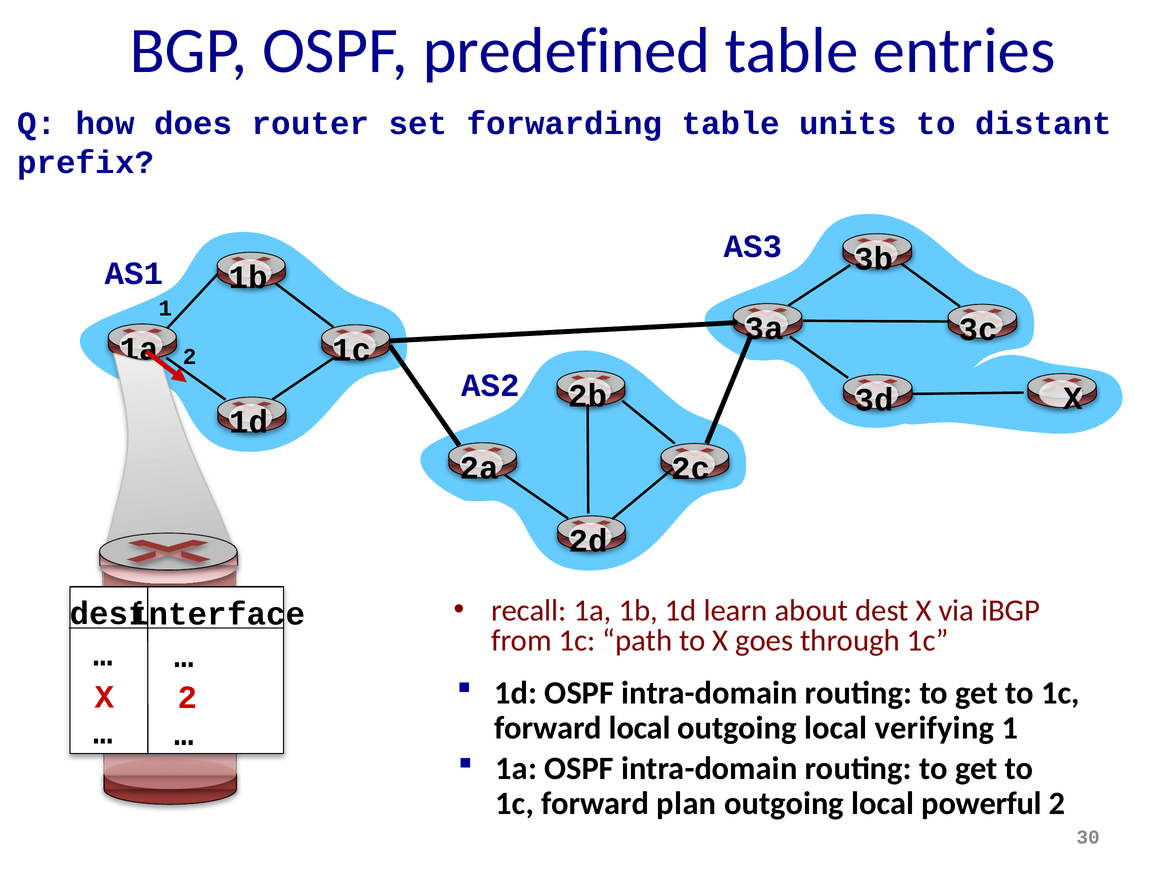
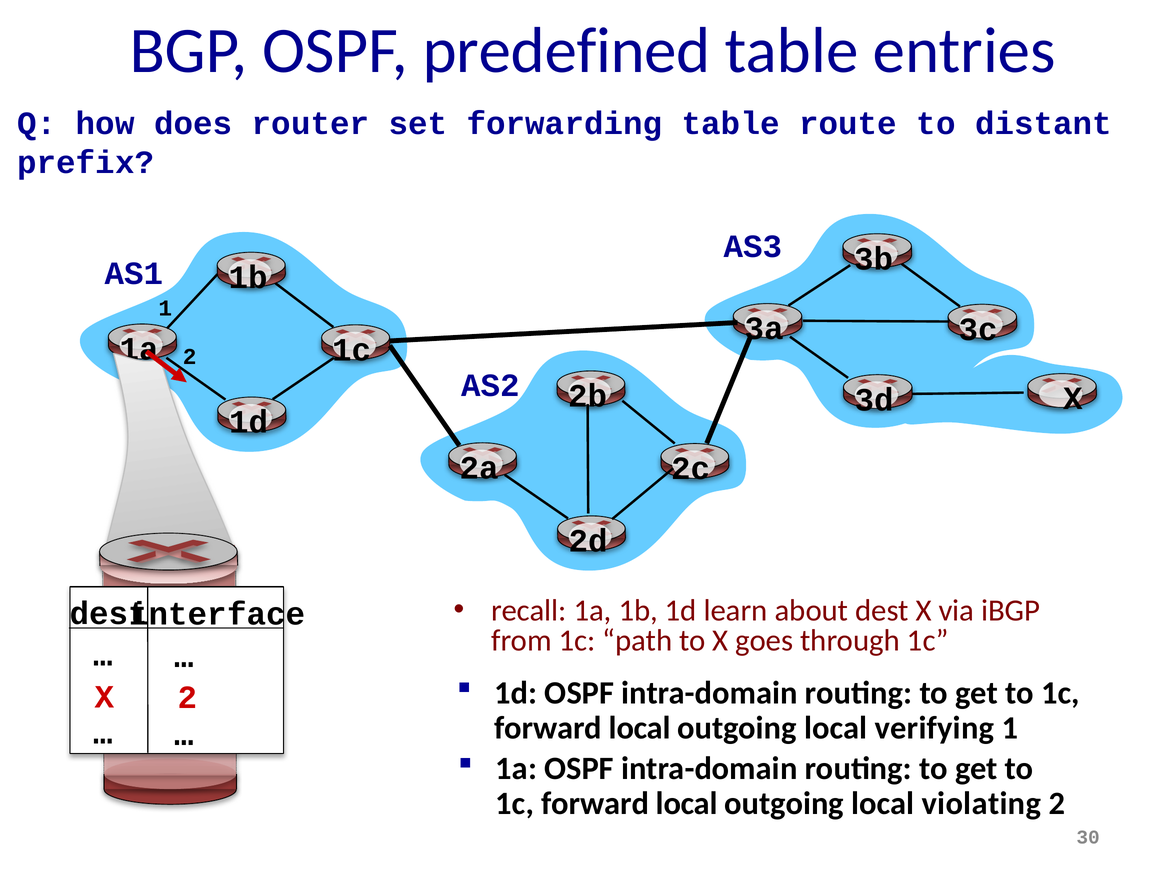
units: units -> route
plan at (686, 804): plan -> local
powerful: powerful -> violating
